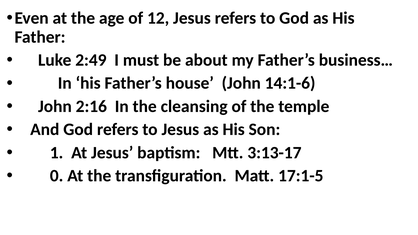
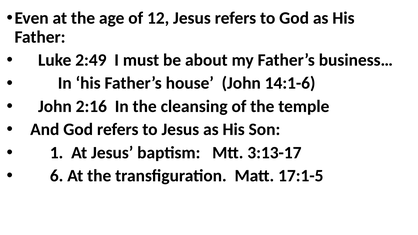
0: 0 -> 6
